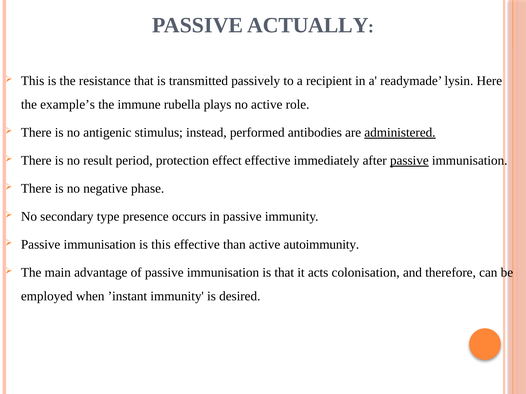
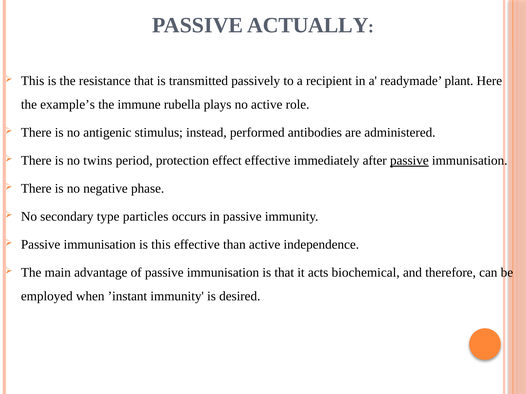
lysin: lysin -> plant
administered underline: present -> none
result: result -> twins
presence: presence -> particles
autoimmunity: autoimmunity -> independence
colonisation: colonisation -> biochemical
